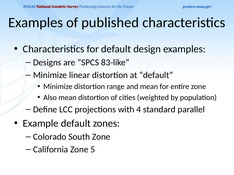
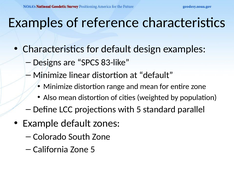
published: published -> reference
with 4: 4 -> 5
